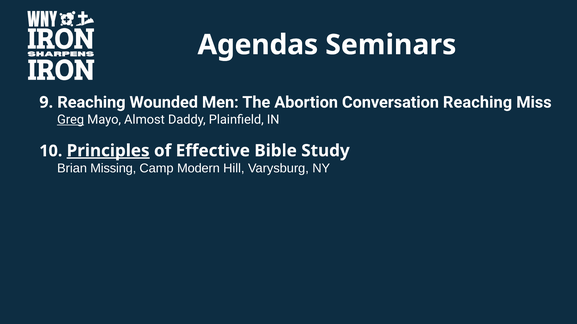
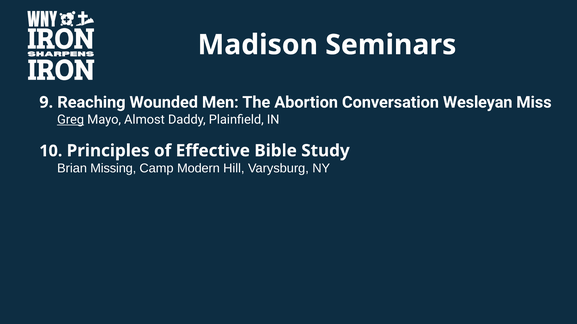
Agendas: Agendas -> Madison
Conversation Reaching: Reaching -> Wesleyan
Principles underline: present -> none
